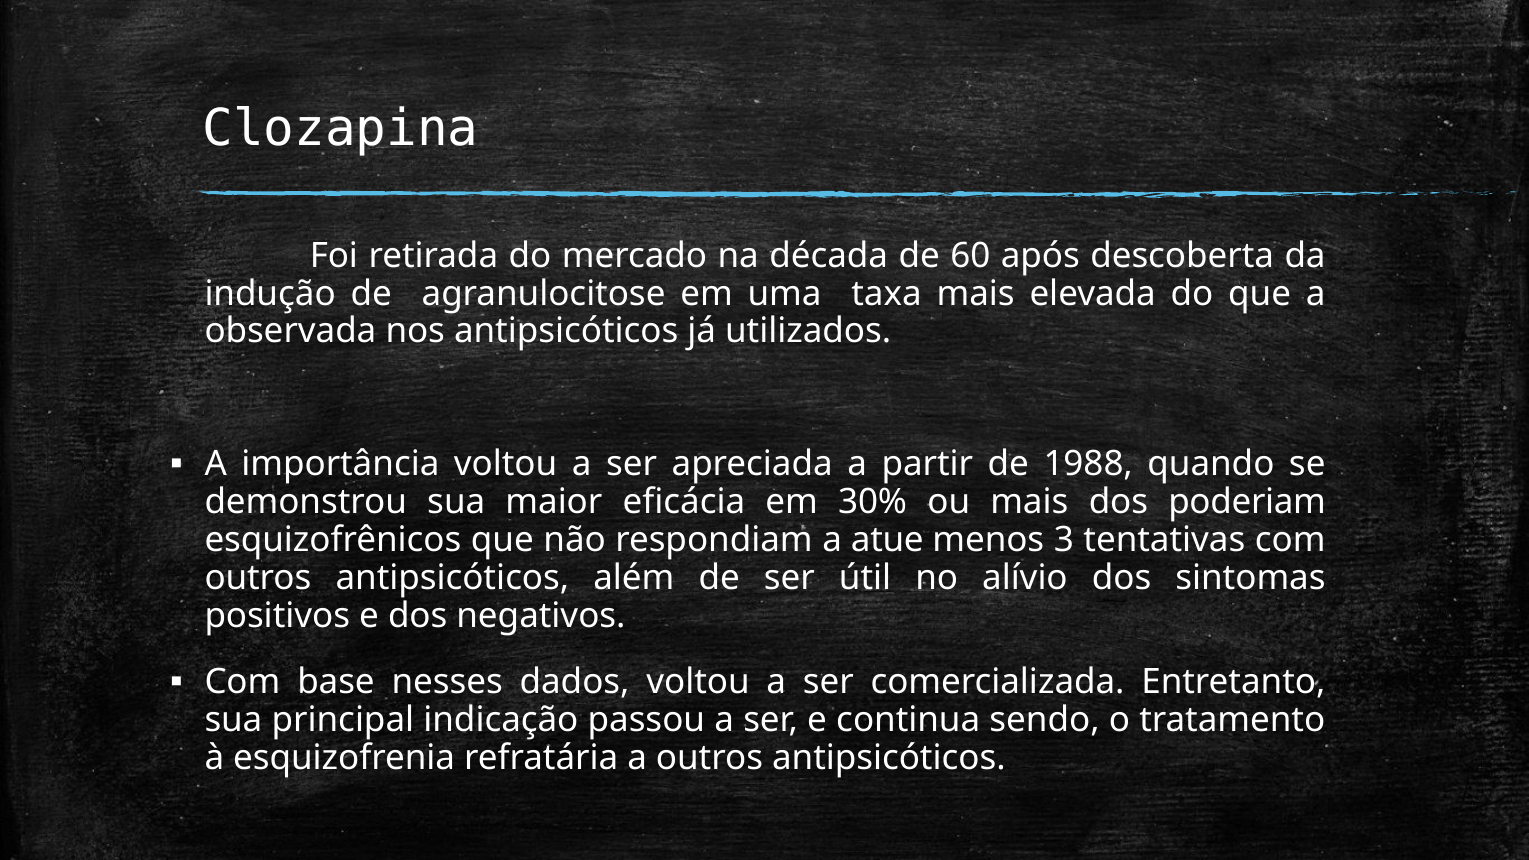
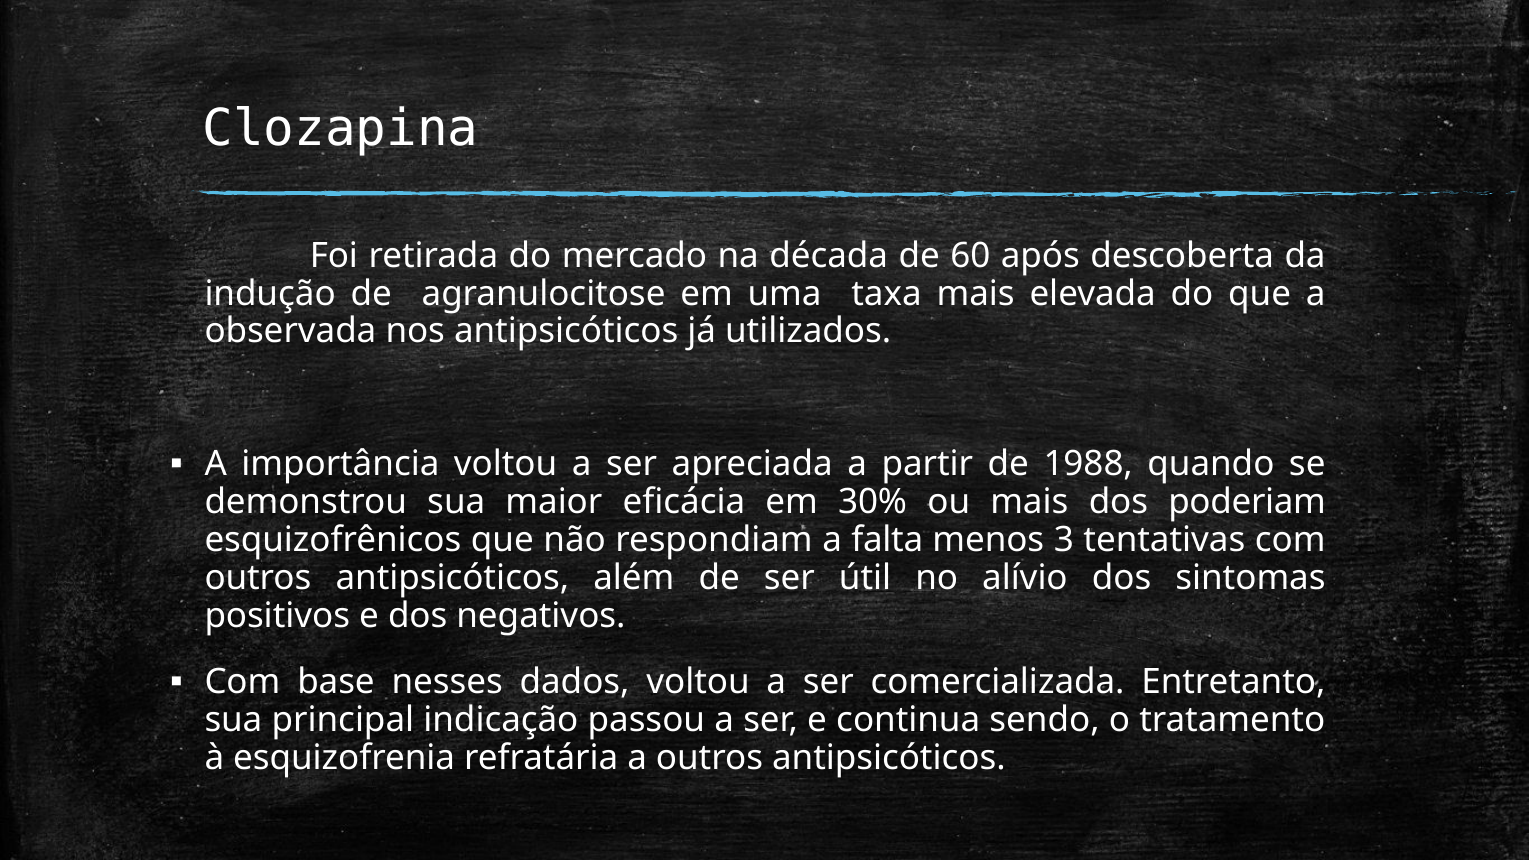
atue: atue -> falta
